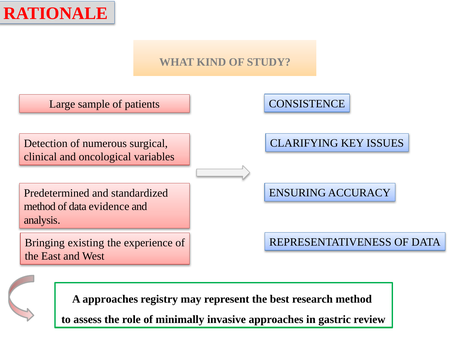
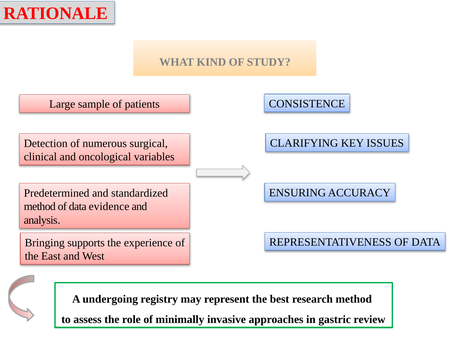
existing: existing -> supports
A approaches: approaches -> undergoing
